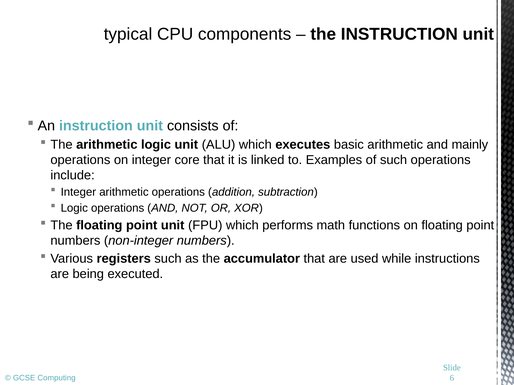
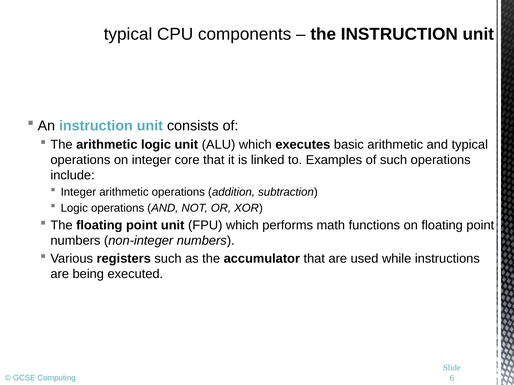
and mainly: mainly -> typical
